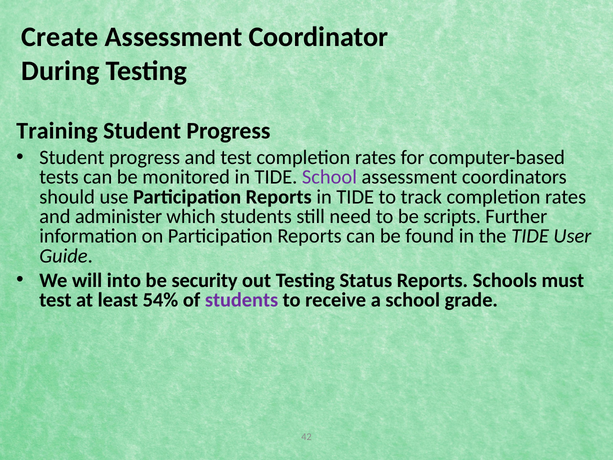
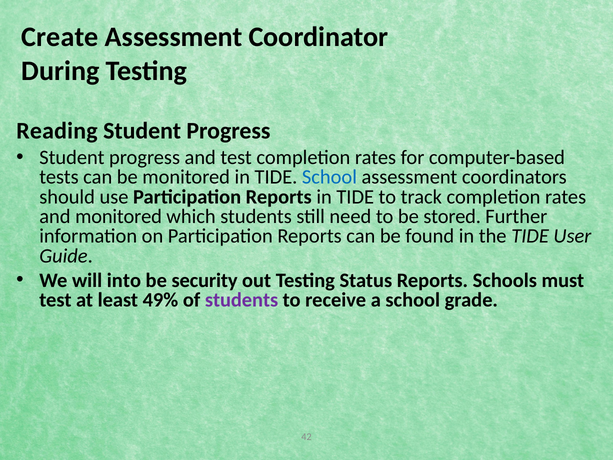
Training: Training -> Reading
School at (329, 177) colour: purple -> blue
and administer: administer -> monitored
scripts: scripts -> stored
54%: 54% -> 49%
